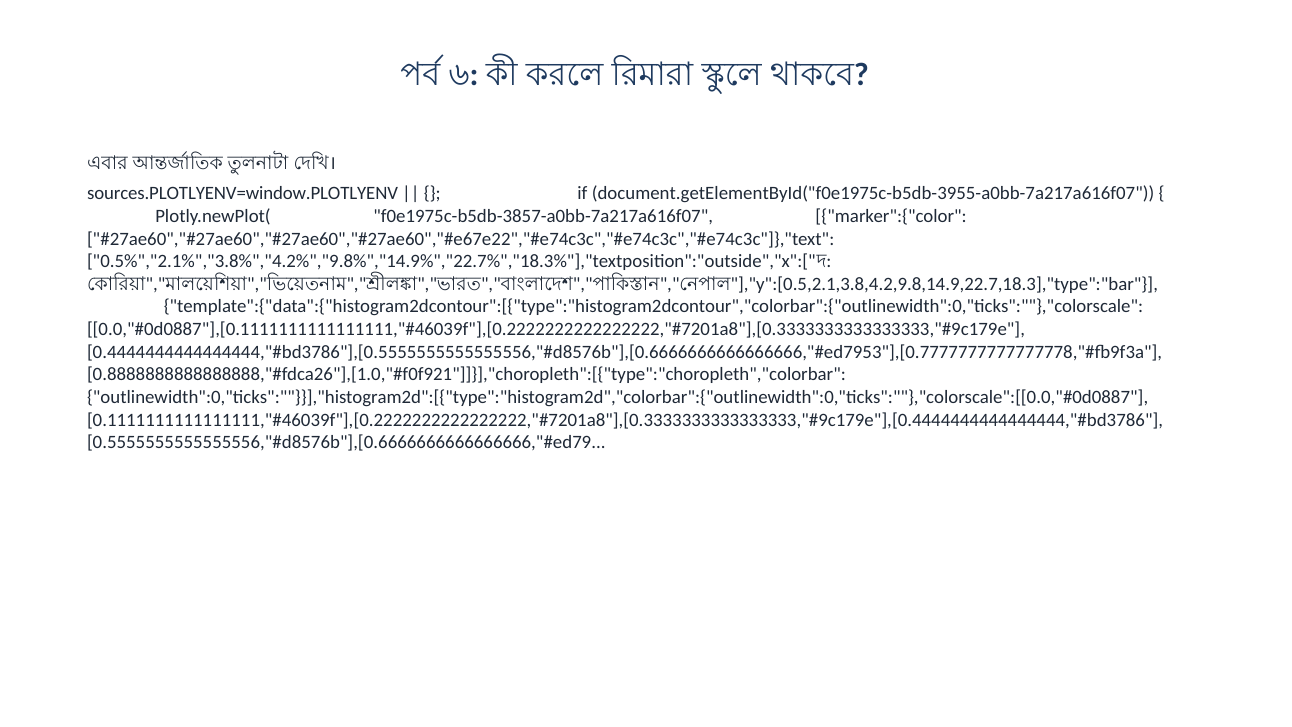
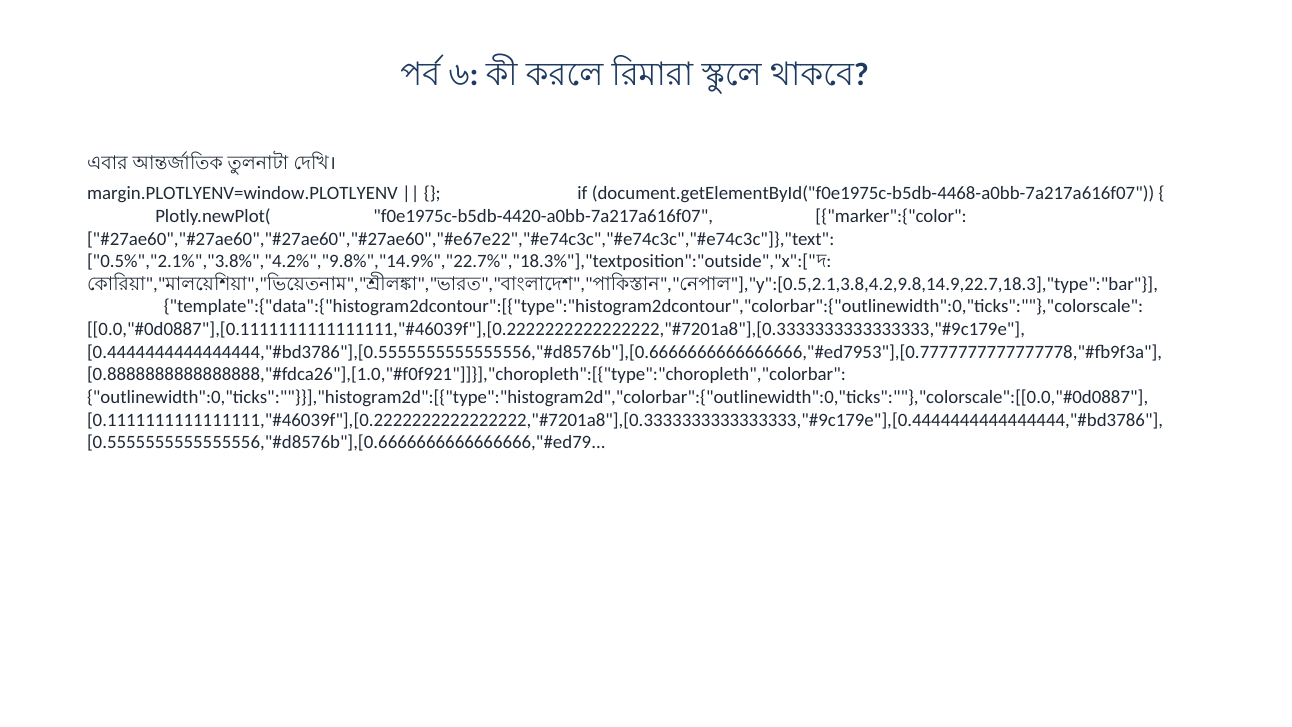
sources.PLOTLYENV=window.PLOTLYENV: sources.PLOTLYENV=window.PLOTLYENV -> margin.PLOTLYENV=window.PLOTLYENV
document.getElementById("f0e1975c-b5db-3955-a0bb-7a217a616f07: document.getElementById("f0e1975c-b5db-3955-a0bb-7a217a616f07 -> document.getElementById("f0e1975c-b5db-4468-a0bb-7a217a616f07
f0e1975c-b5db-3857-a0bb-7a217a616f07: f0e1975c-b5db-3857-a0bb-7a217a616f07 -> f0e1975c-b5db-4420-a0bb-7a217a616f07
